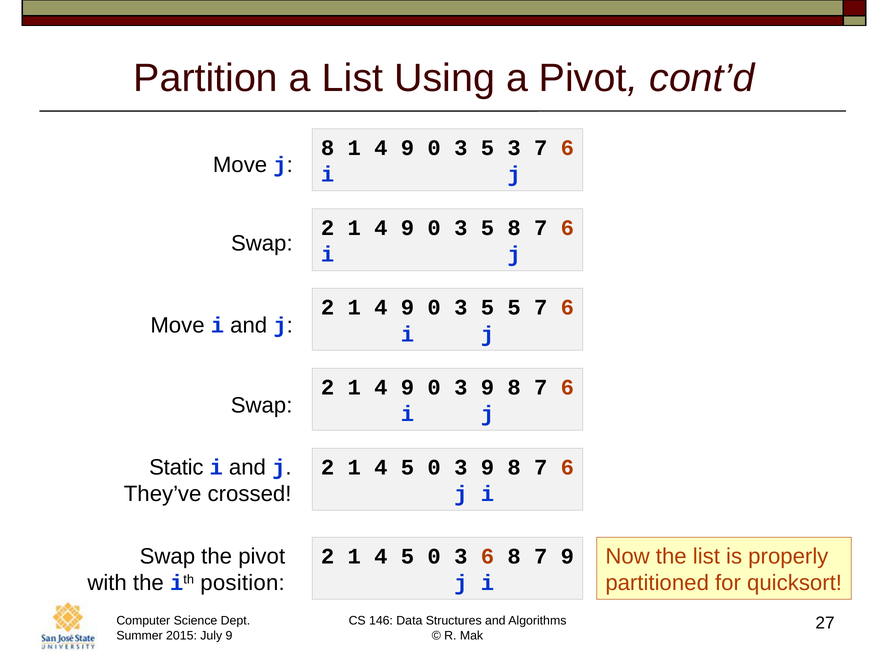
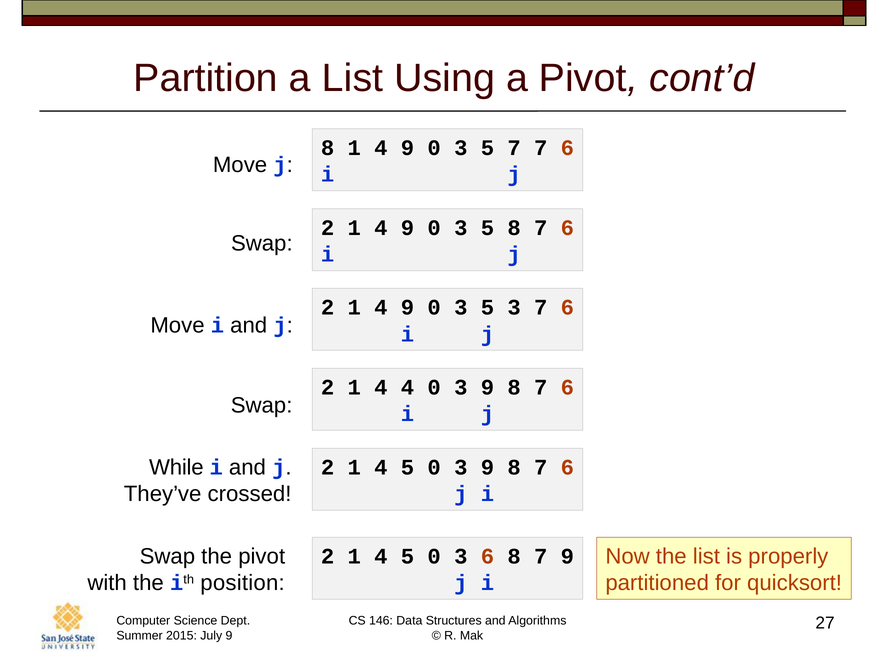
5 3: 3 -> 7
5 5: 5 -> 3
9 at (408, 387): 9 -> 4
Static: Static -> While
